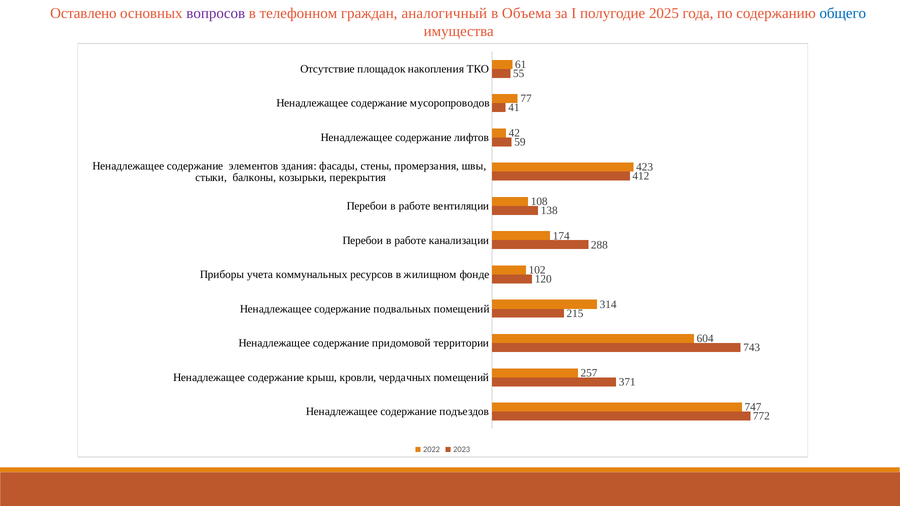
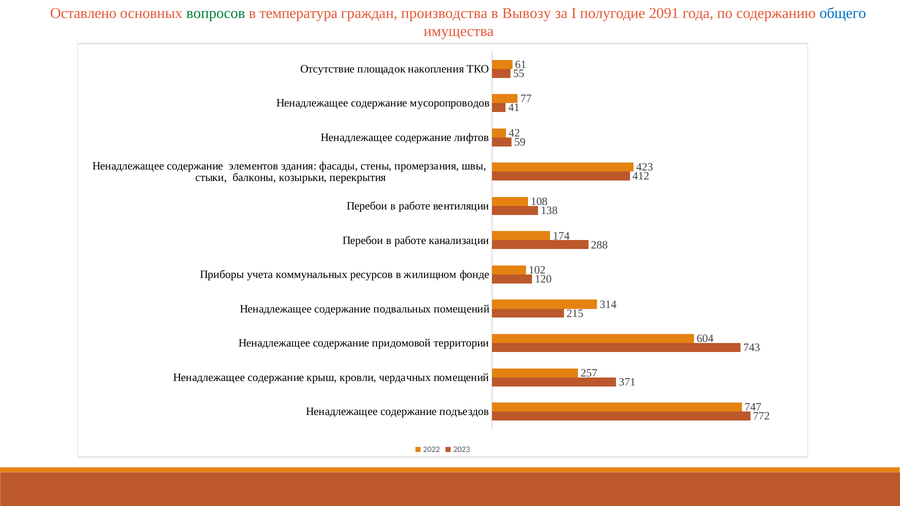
вопросов colour: purple -> green
телефонном: телефонном -> температура
аналогичный: аналогичный -> производства
Объема: Объема -> Вывозу
2025: 2025 -> 2091
